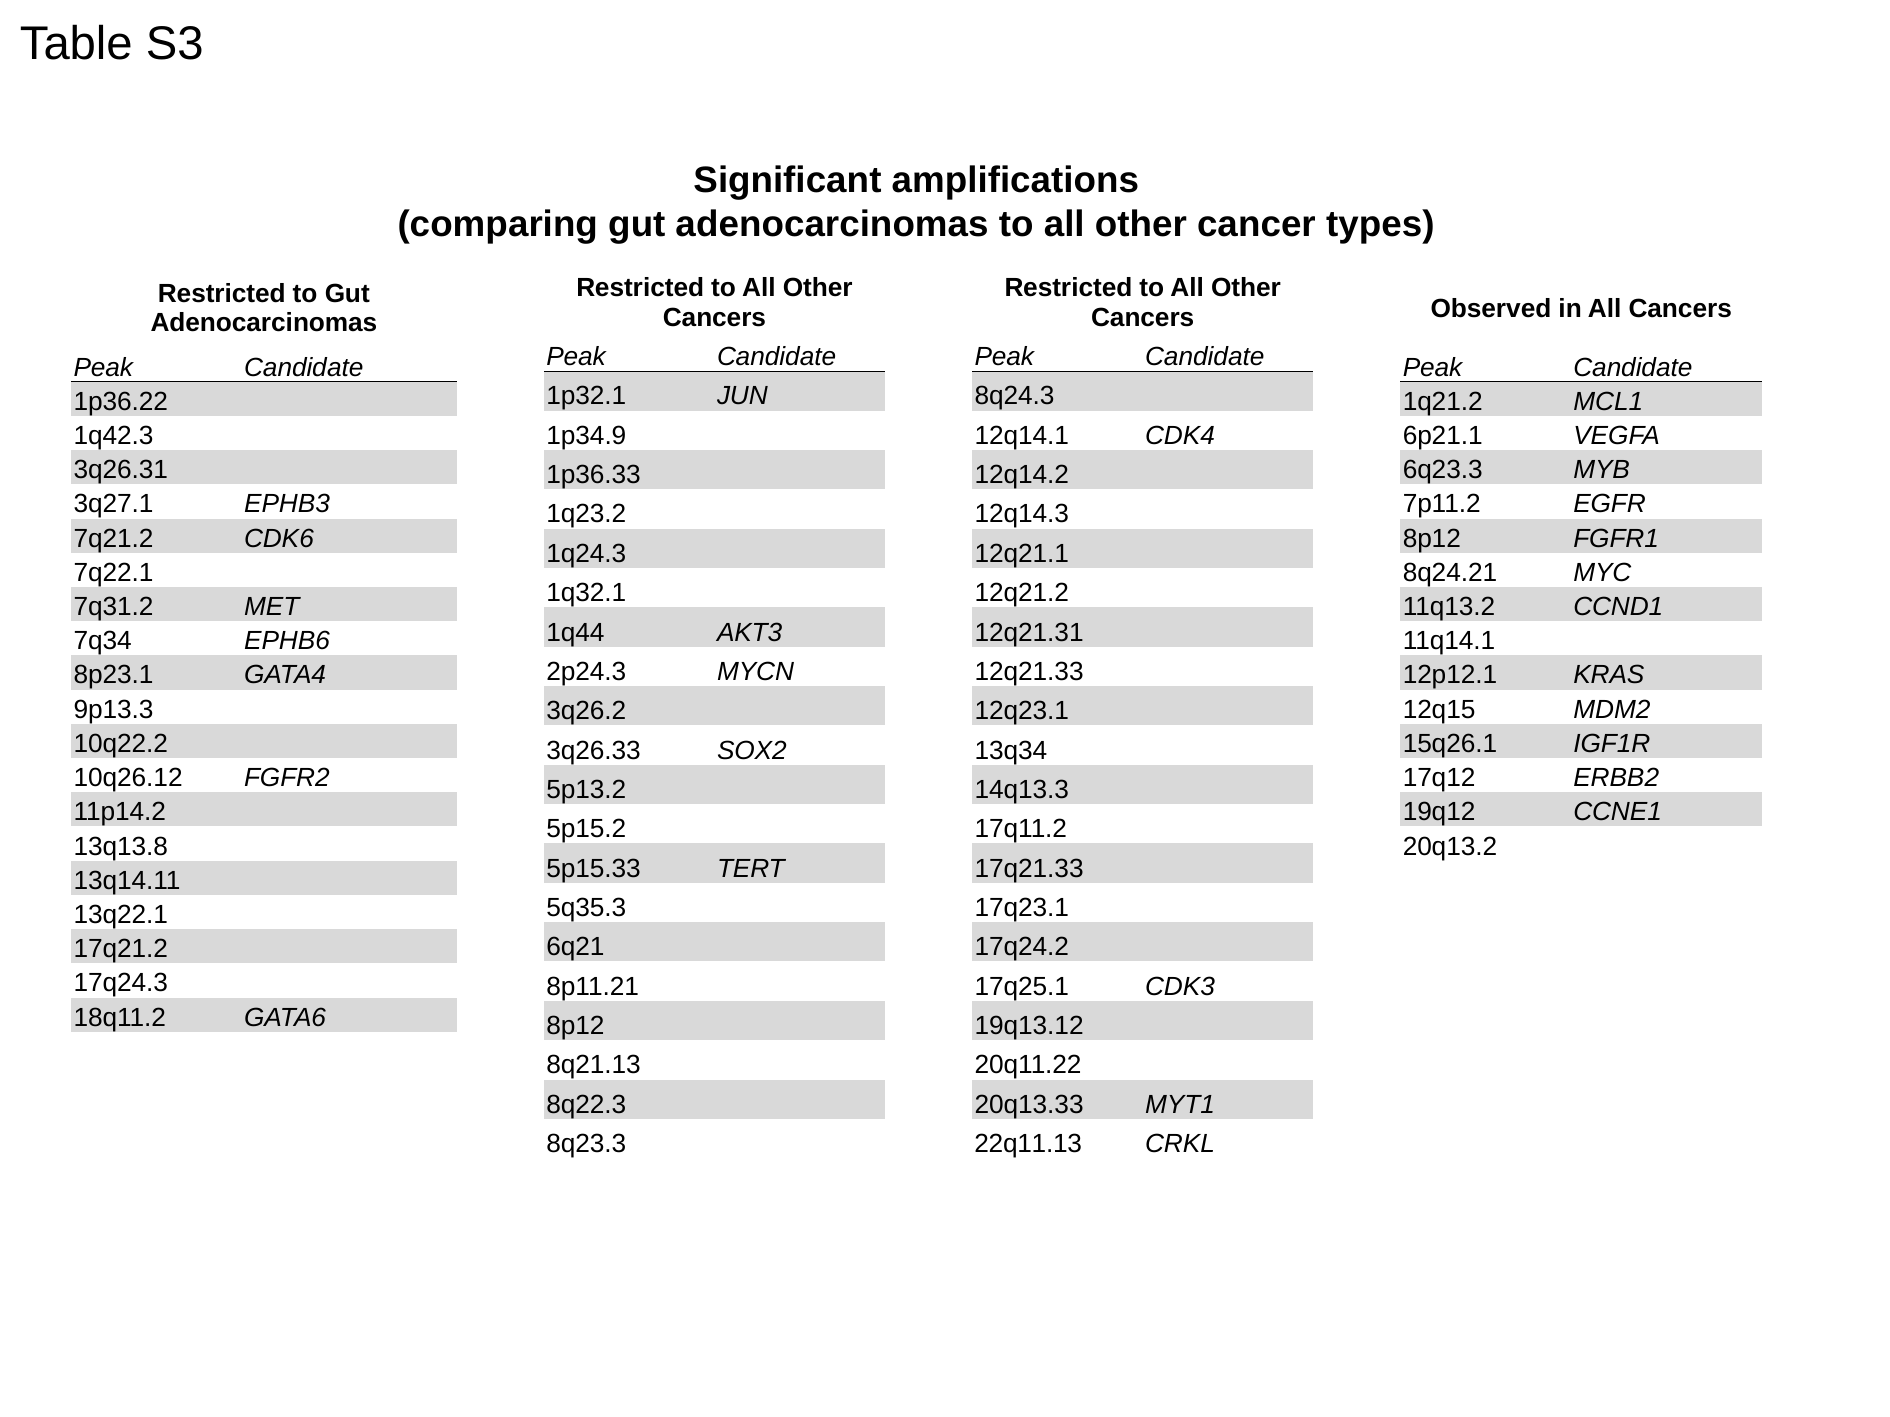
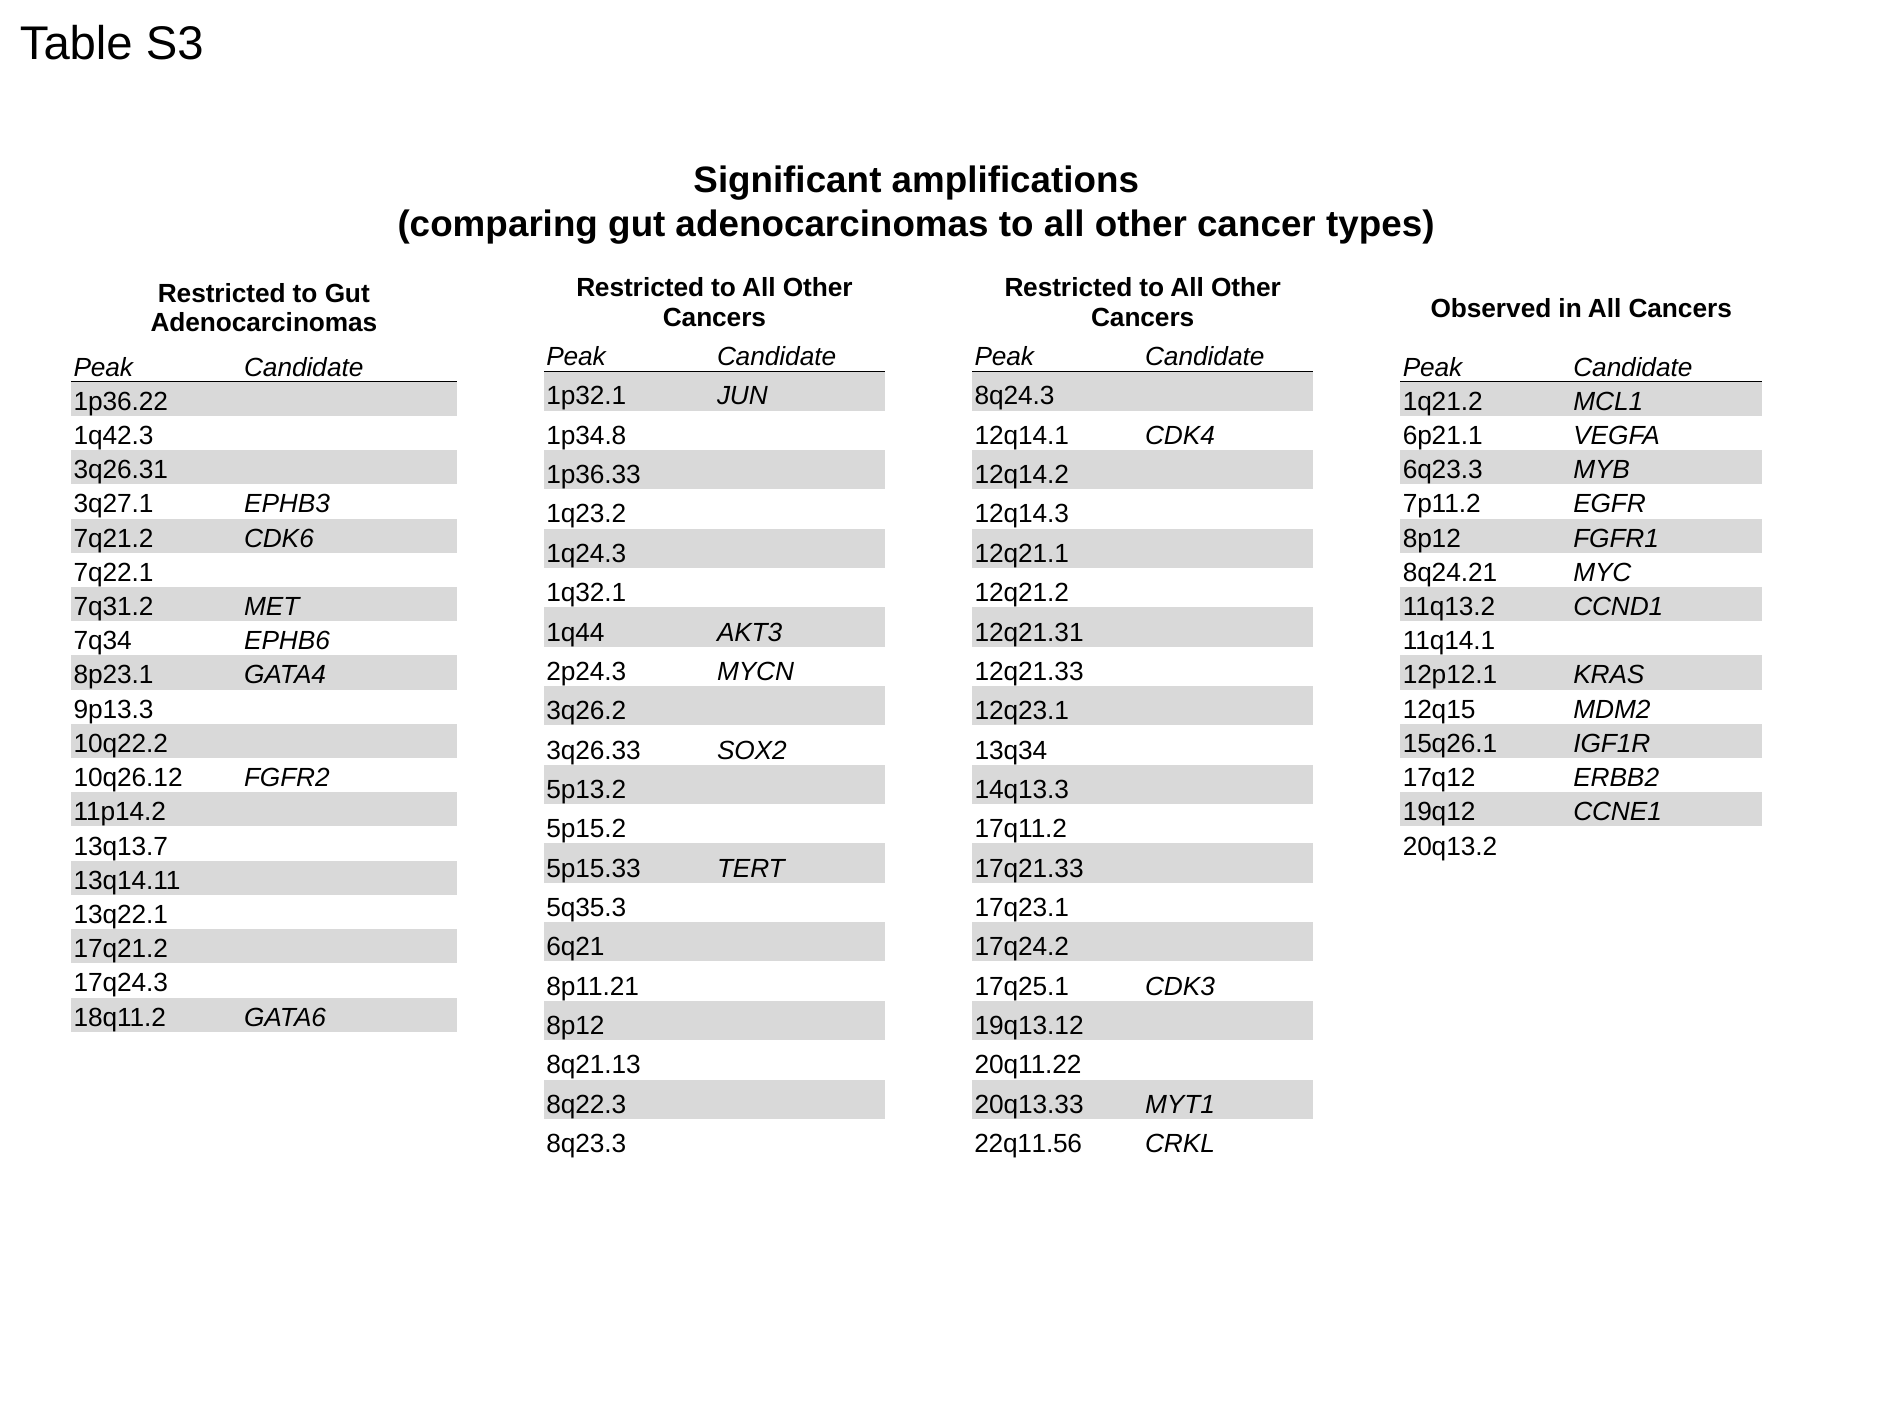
1p34.9: 1p34.9 -> 1p34.8
13q13.8: 13q13.8 -> 13q13.7
22q11.13: 22q11.13 -> 22q11.56
